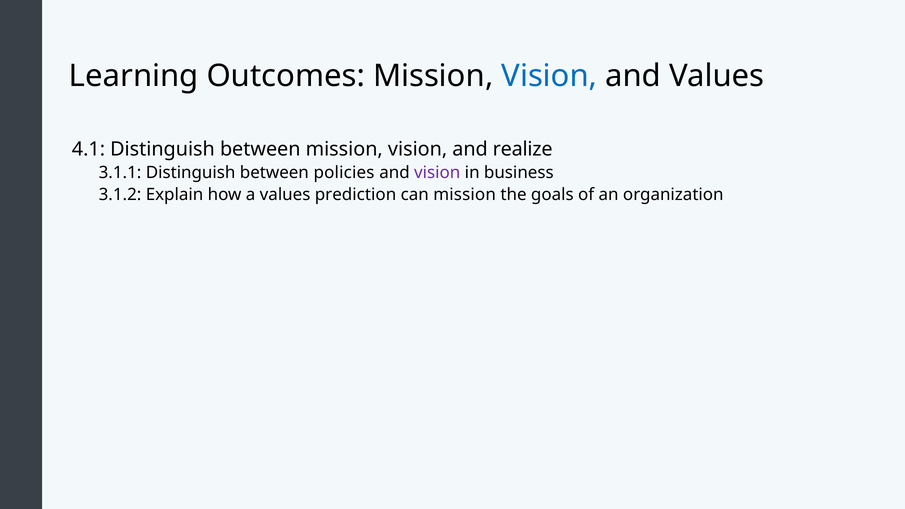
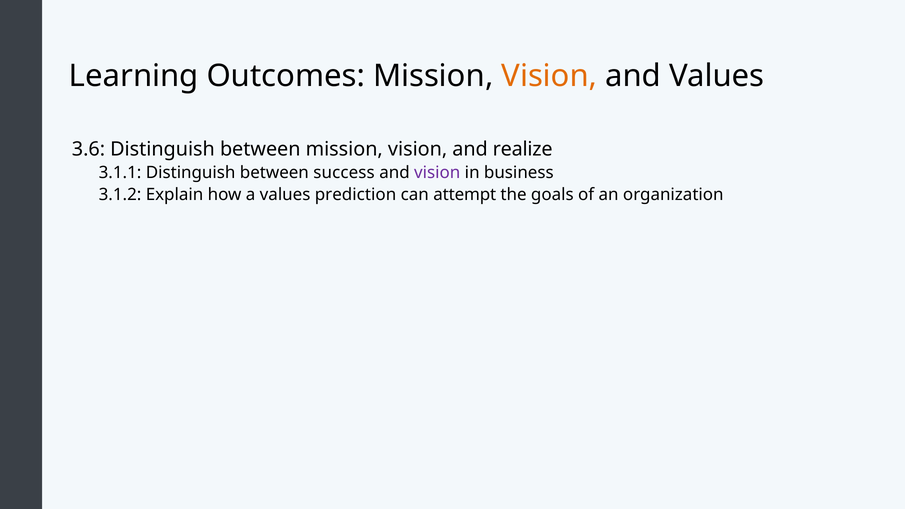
Vision at (549, 76) colour: blue -> orange
4.1: 4.1 -> 3.6
policies: policies -> success
can mission: mission -> attempt
